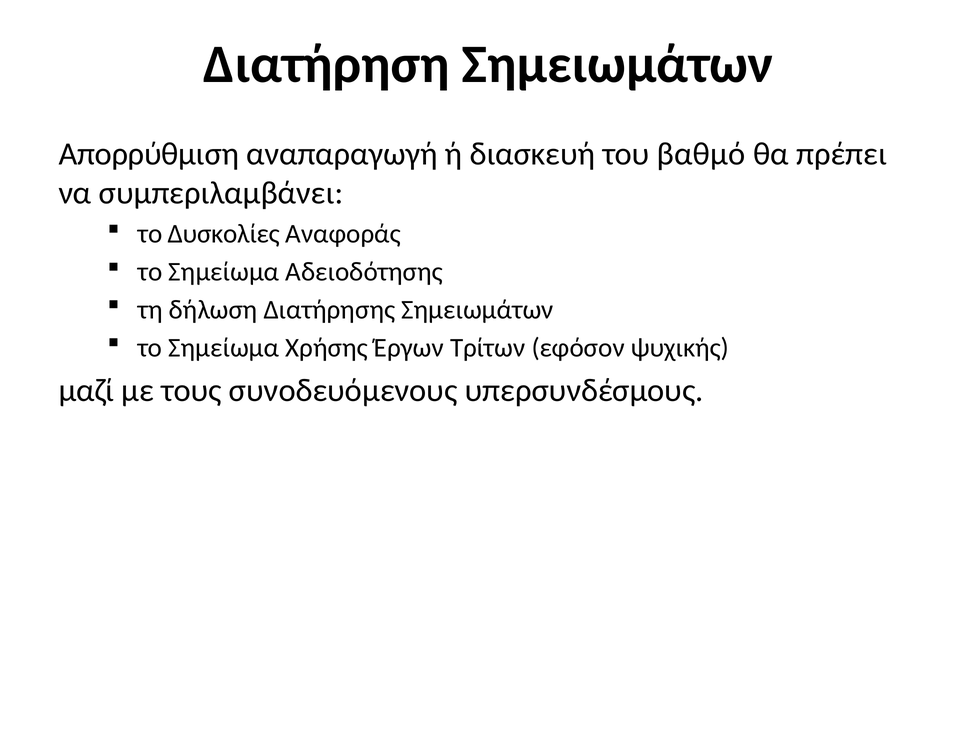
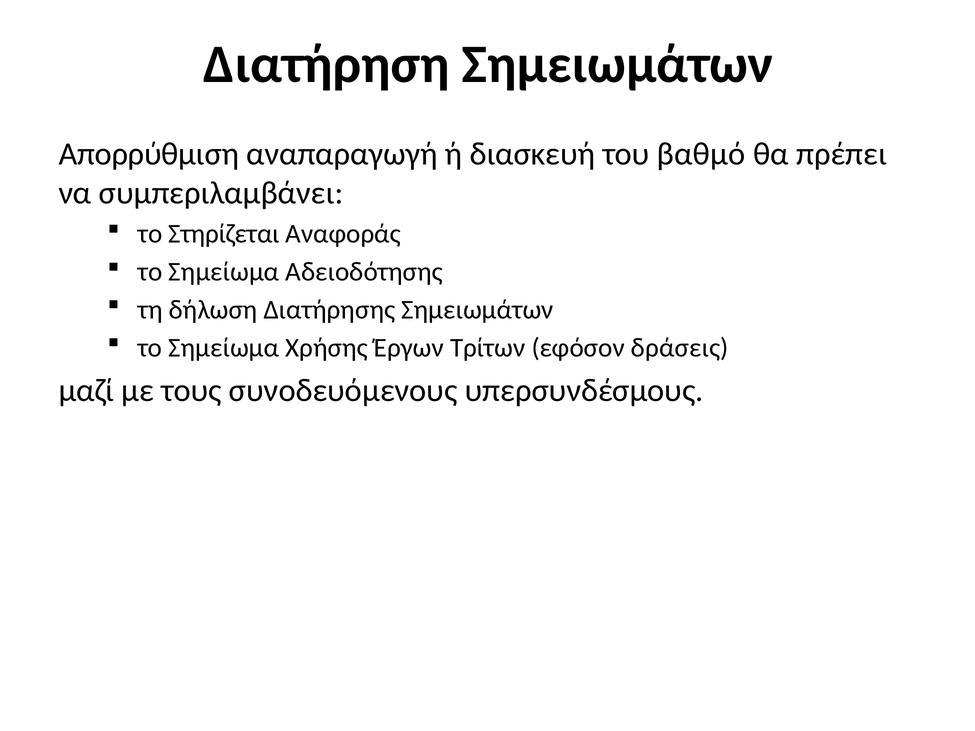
Δυσκολίες: Δυσκολίες -> Στηρίζεται
ψυχικής: ψυχικής -> δράσεις
